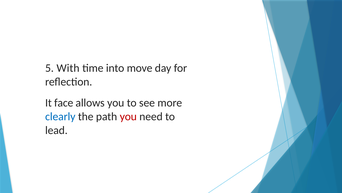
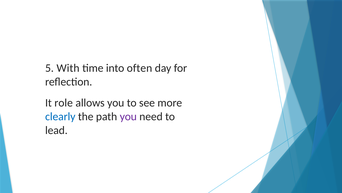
move: move -> often
face: face -> role
you at (128, 116) colour: red -> purple
